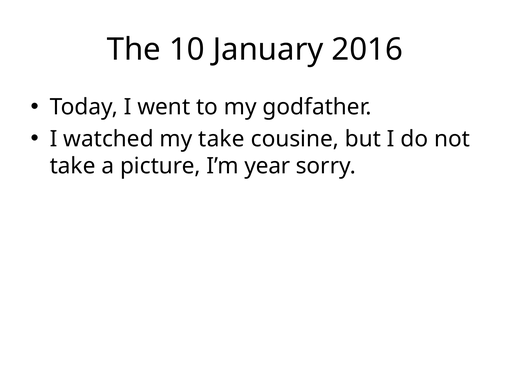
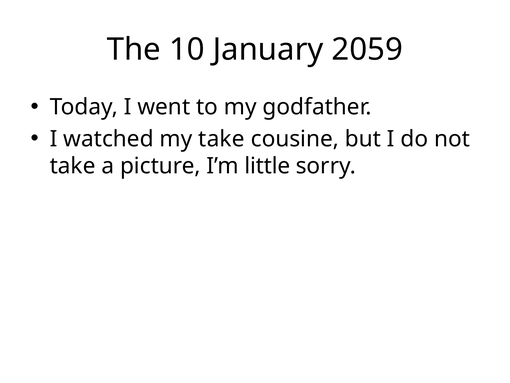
2016: 2016 -> 2059
year: year -> little
